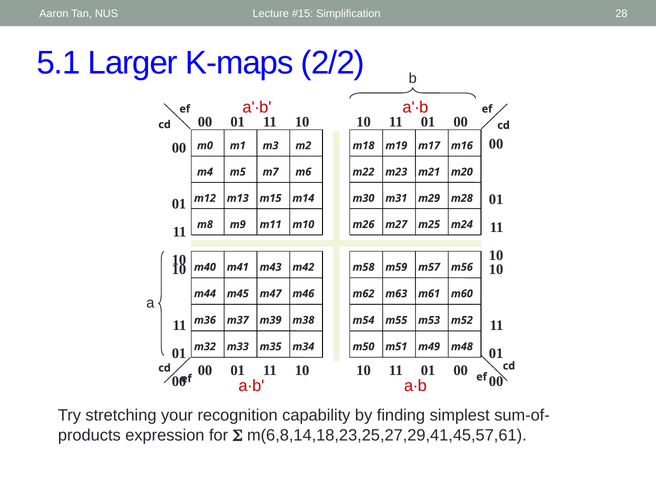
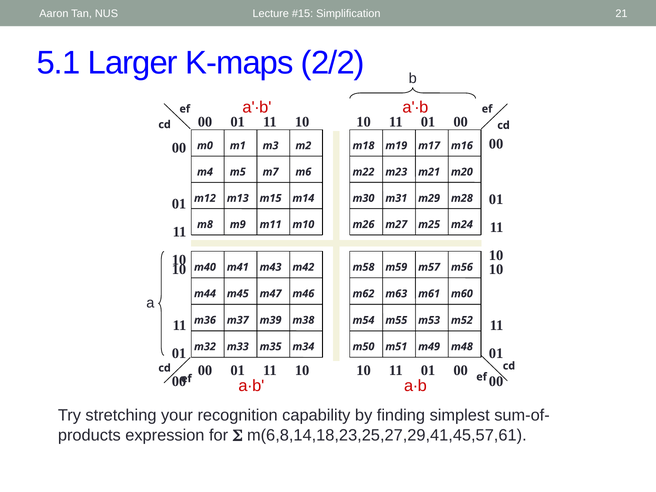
28: 28 -> 21
